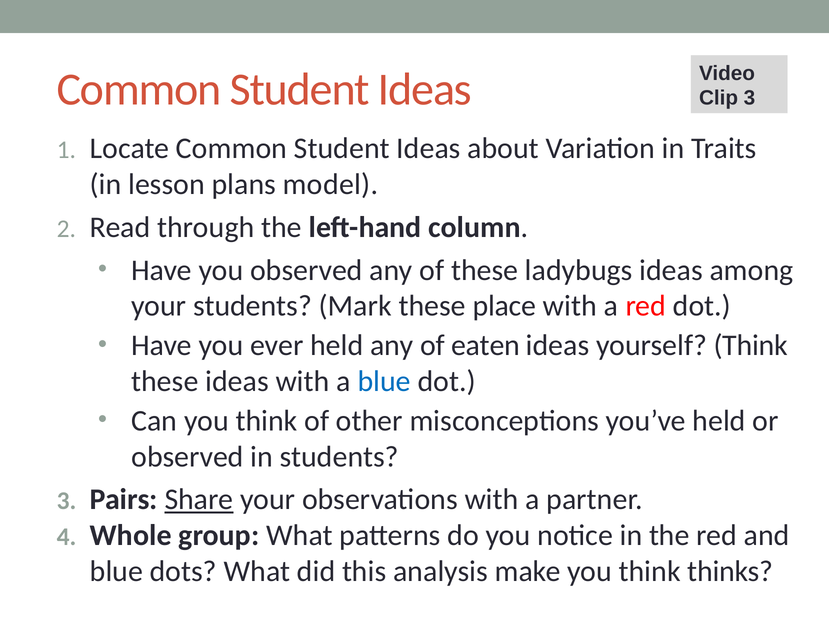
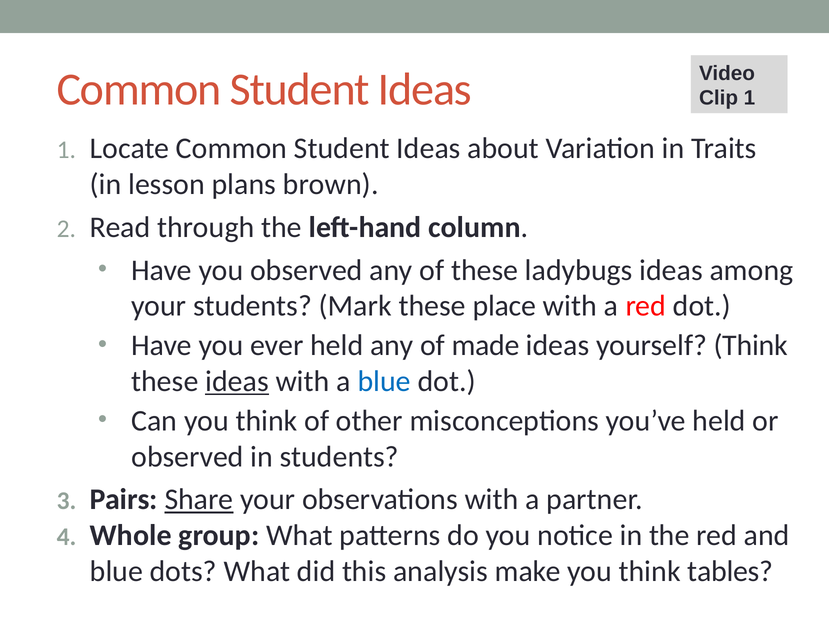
Clip 3: 3 -> 1
model: model -> brown
eaten: eaten -> made
ideas at (237, 381) underline: none -> present
thinks: thinks -> tables
